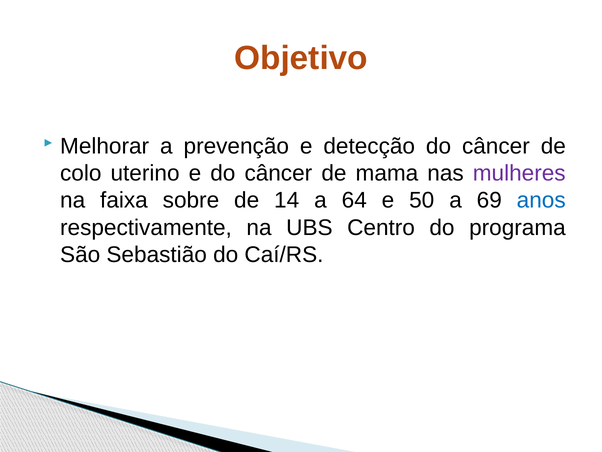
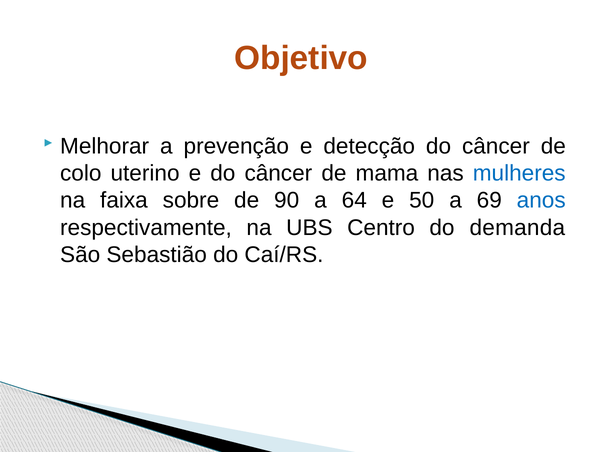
mulheres colour: purple -> blue
14: 14 -> 90
programa: programa -> demanda
